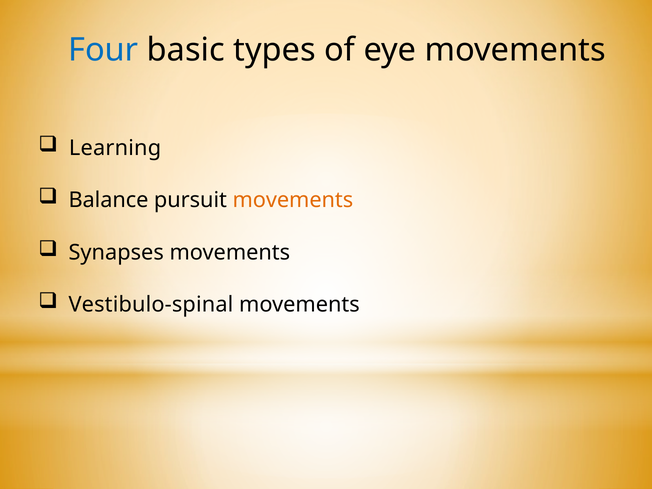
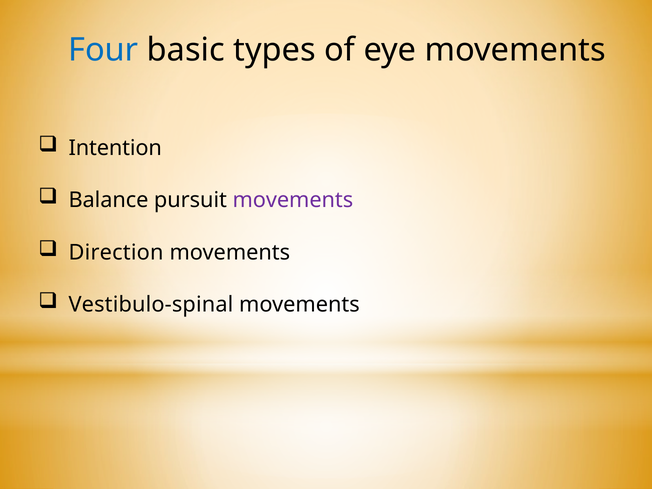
Learning: Learning -> Intention
movements at (293, 200) colour: orange -> purple
Synapses: Synapses -> Direction
